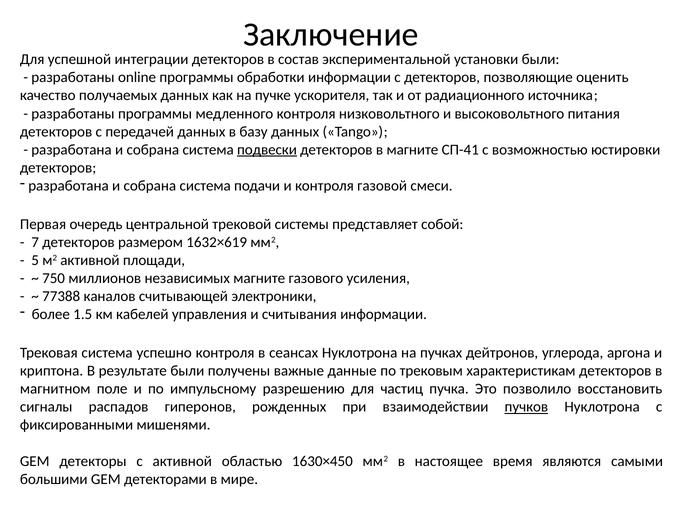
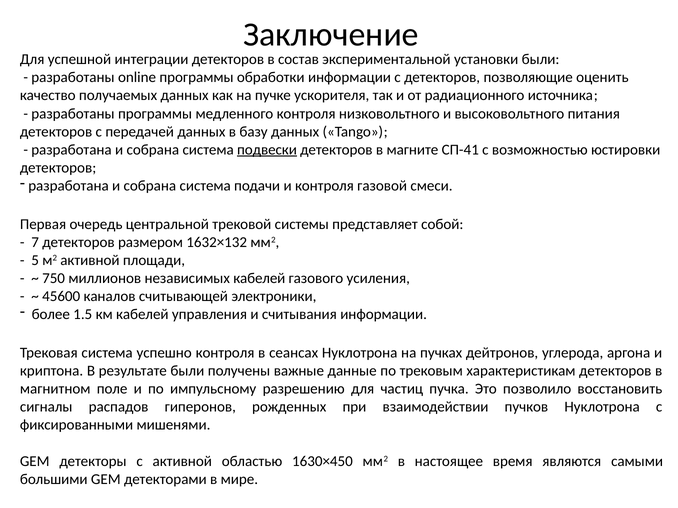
1632×619: 1632×619 -> 1632×132
независимых магните: магните -> кабелей
77388: 77388 -> 45600
пучков underline: present -> none
